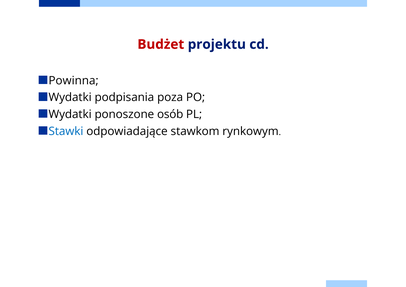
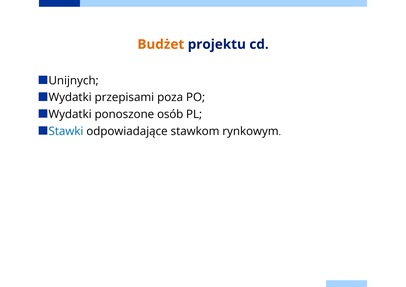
Budżet colour: red -> orange
Powinna: Powinna -> Unijnych
podpisania: podpisania -> przepisami
